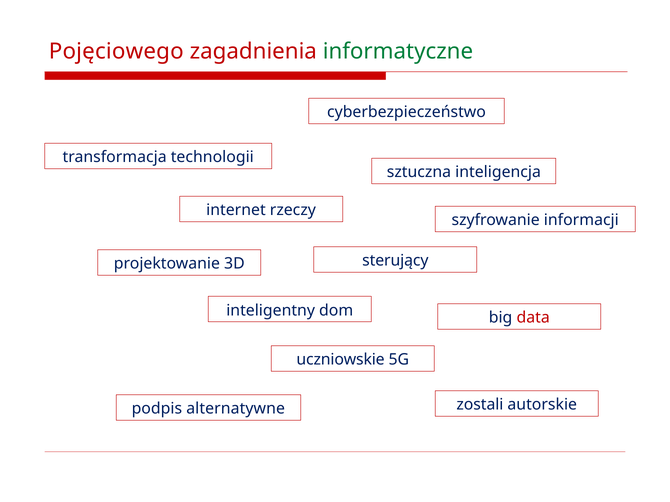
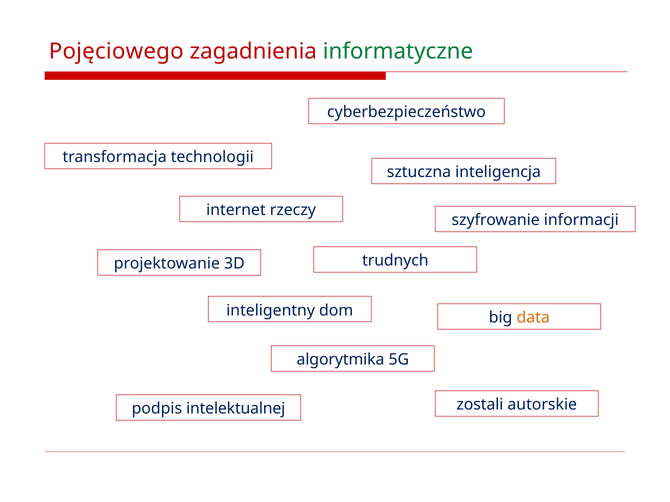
sterujący: sterujący -> trudnych
data colour: red -> orange
uczniowskie: uczniowskie -> algorytmika
alternatywne: alternatywne -> intelektualnej
